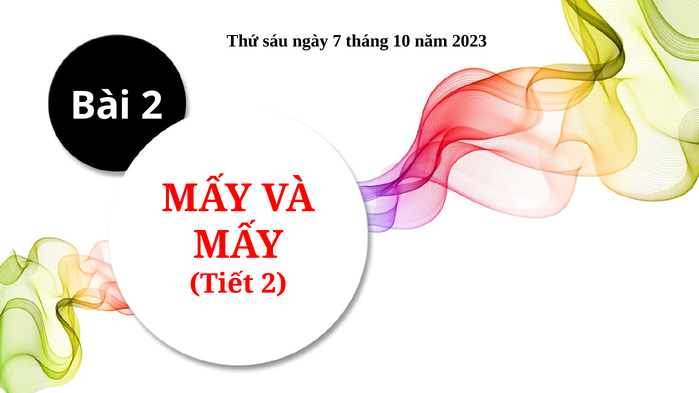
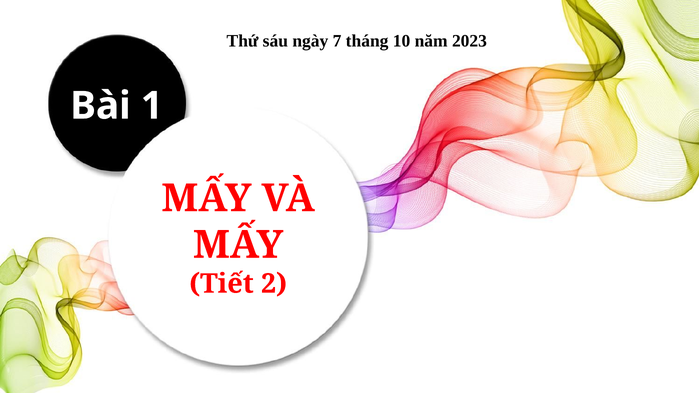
Bài 2: 2 -> 1
